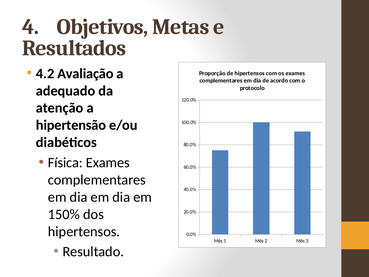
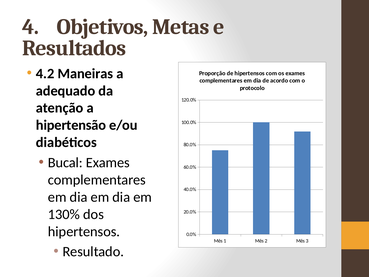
Avaliação: Avaliação -> Maneiras
Física: Física -> Bucal
150%: 150% -> 130%
